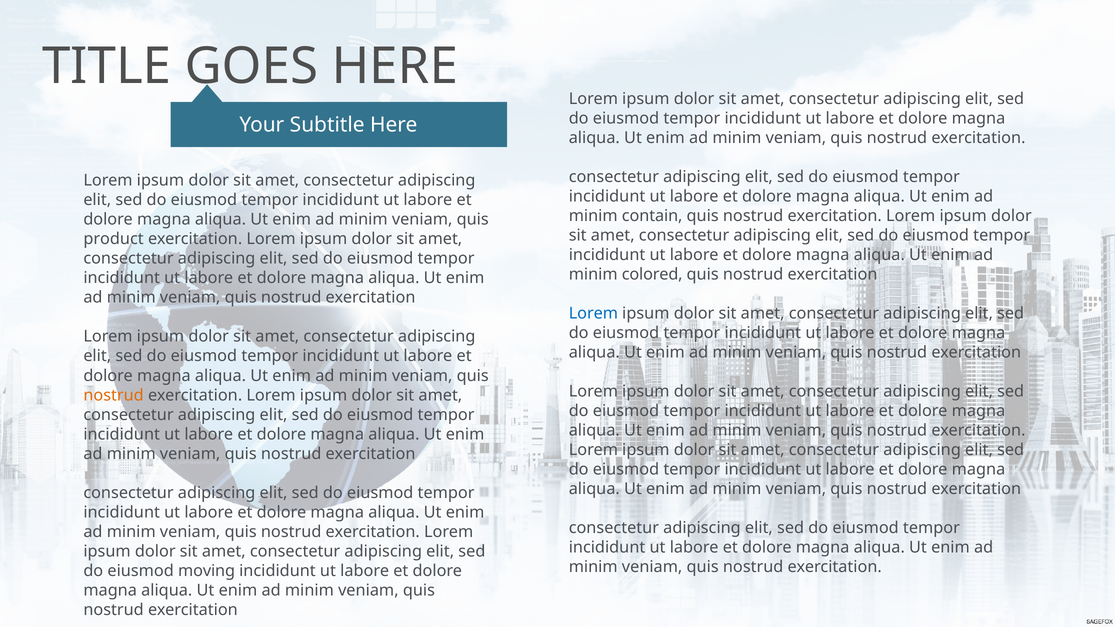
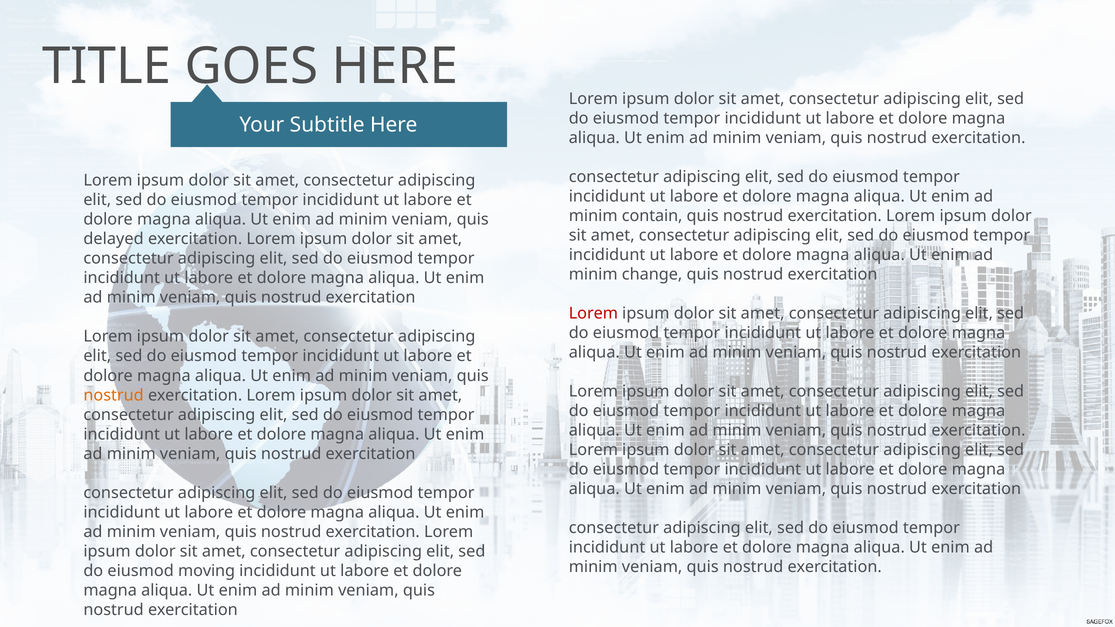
product: product -> delayed
colored: colored -> change
Lorem at (593, 313) colour: blue -> red
